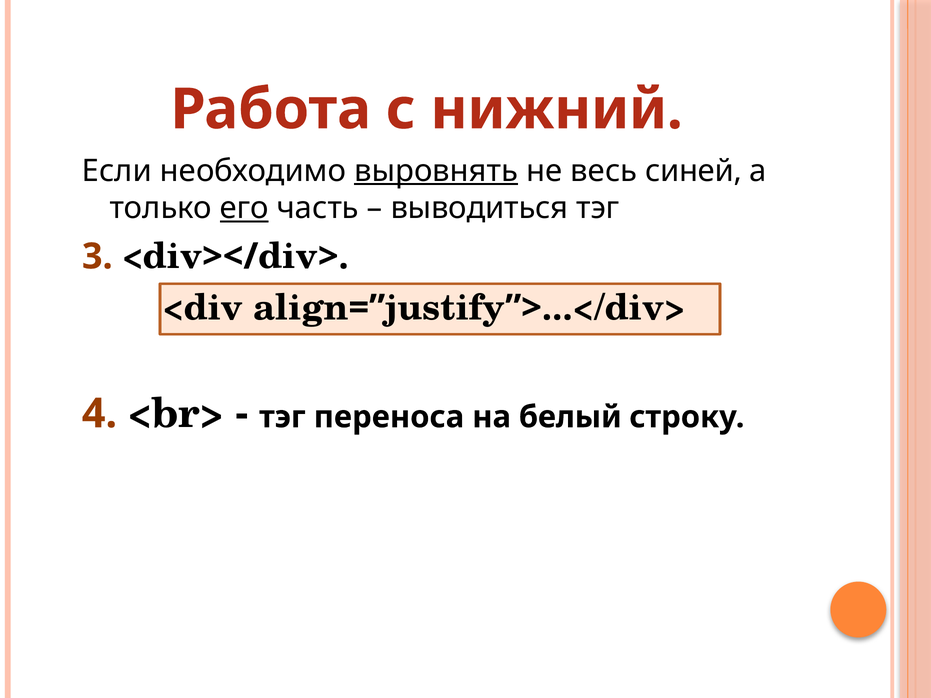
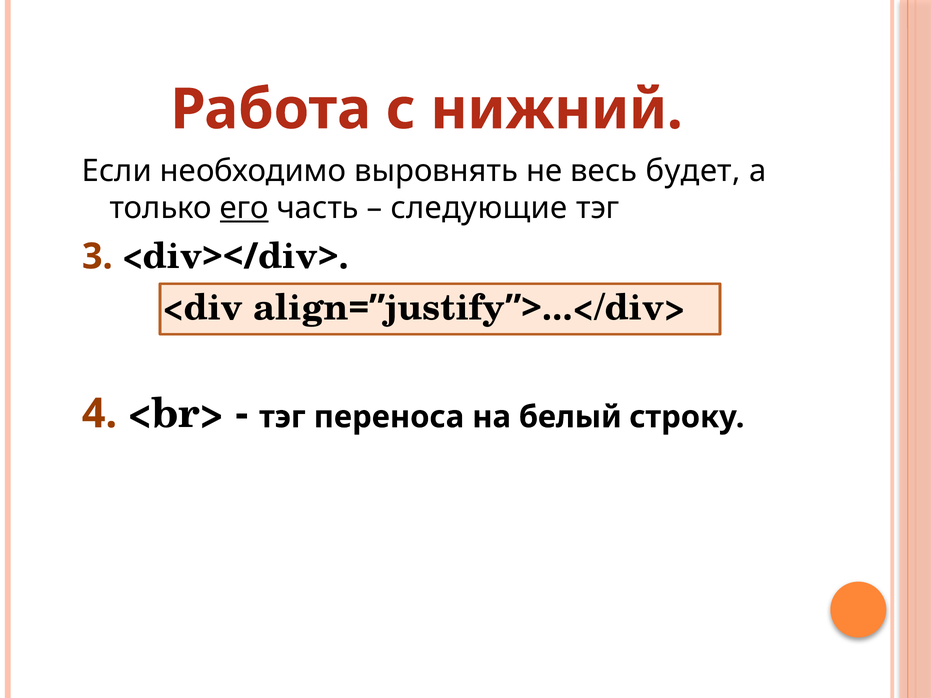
выровнять underline: present -> none
синей: синей -> будет
выводиться: выводиться -> следующие
